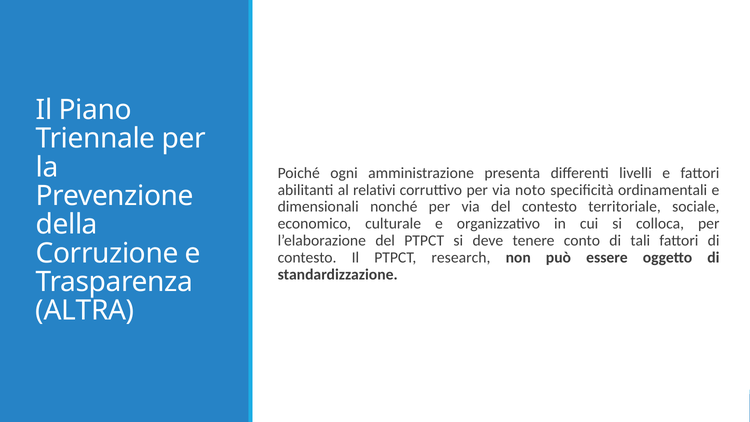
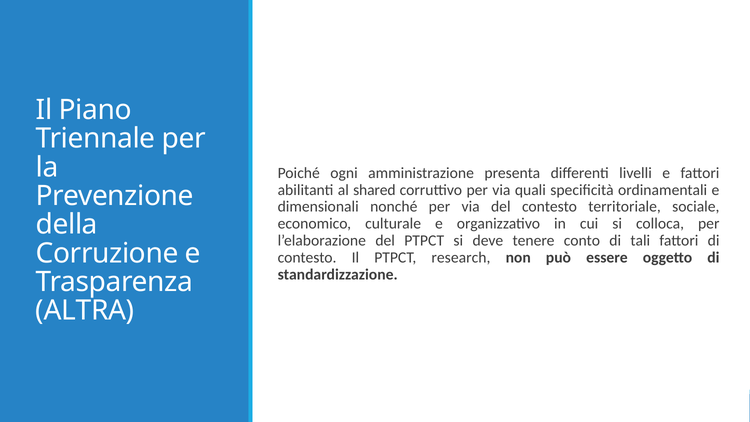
relativi: relativi -> shared
noto: noto -> quali
